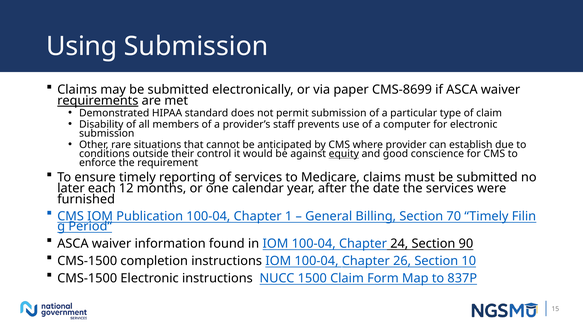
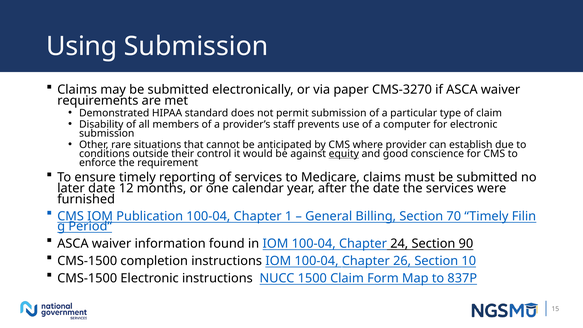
CMS-8699: CMS-8699 -> CMS-3270
requirements underline: present -> none
later each: each -> date
